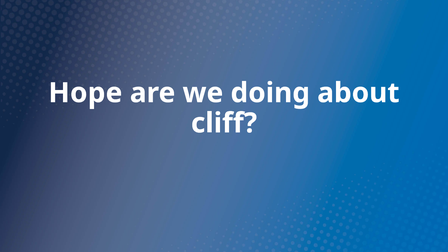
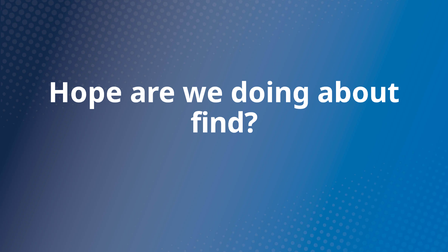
cliff: cliff -> find
